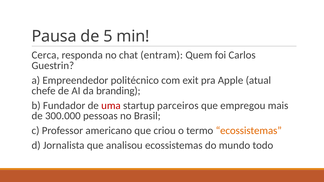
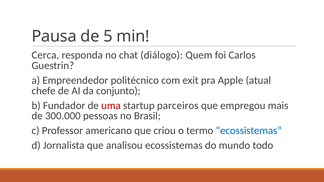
entram: entram -> diálogo
branding: branding -> conjunto
ecossistemas at (249, 131) colour: orange -> blue
